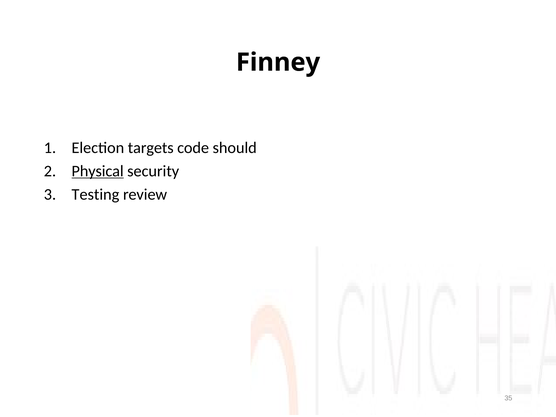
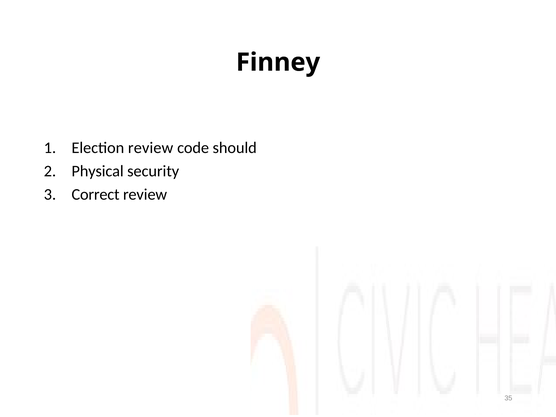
Election targets: targets -> review
Physical underline: present -> none
Testing: Testing -> Correct
